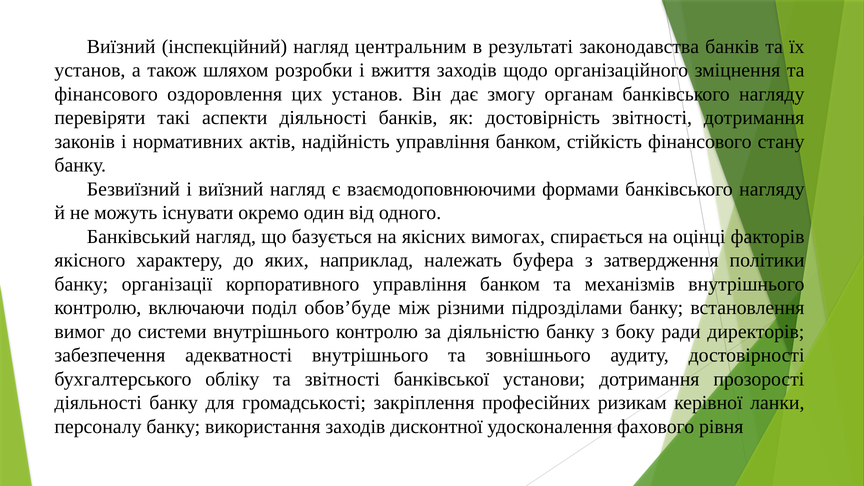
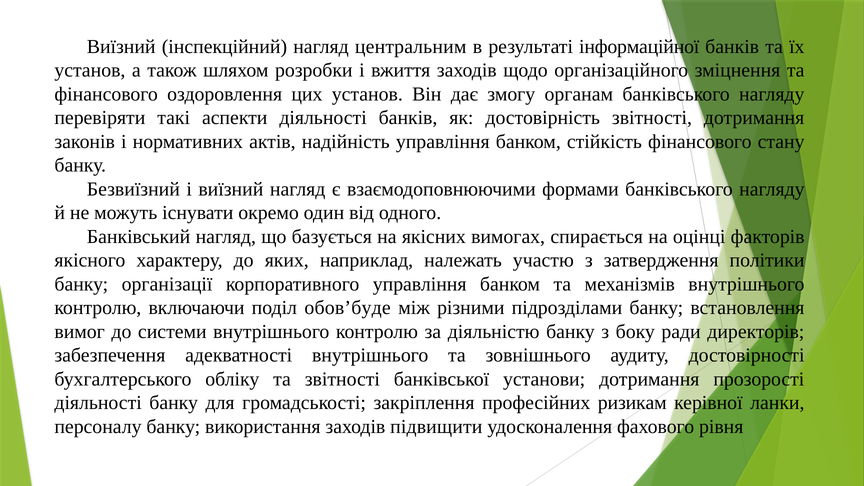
законодавства: законодавства -> інформаційної
буфера: буфера -> участю
дисконтної: дисконтної -> підвищити
